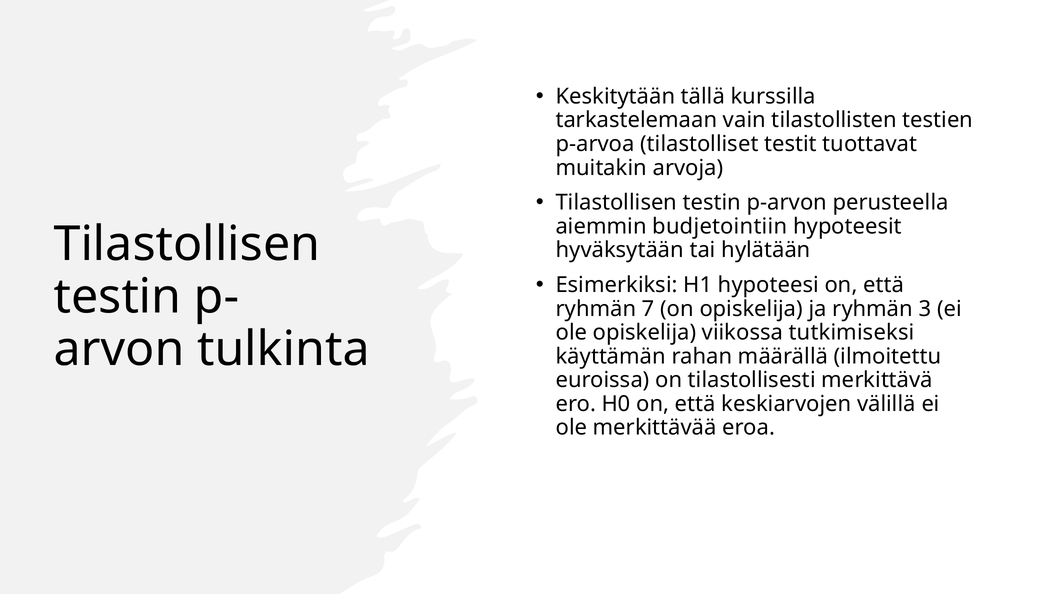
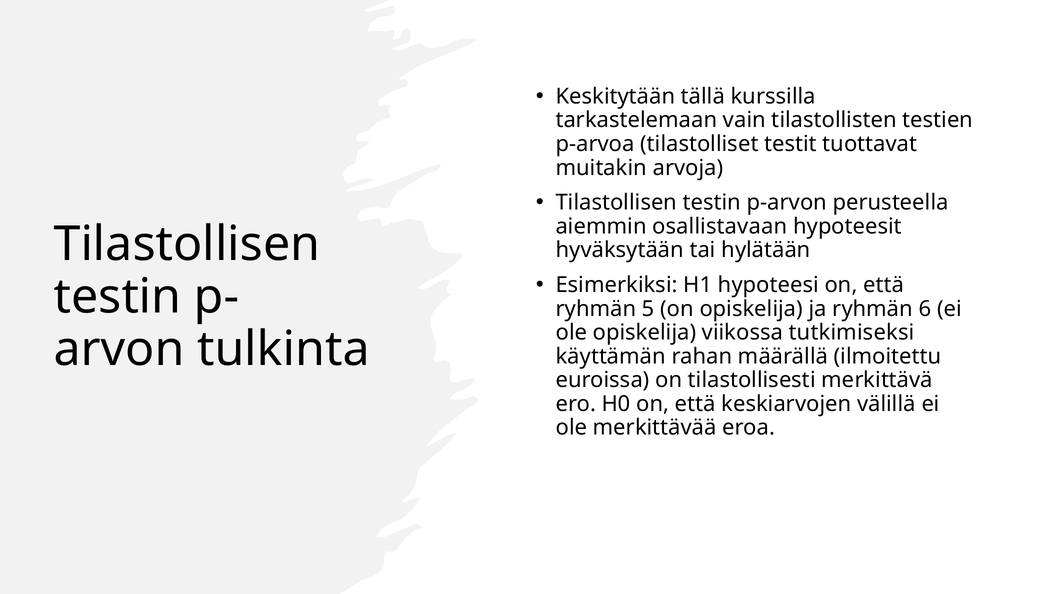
budjetointiin: budjetointiin -> osallistavaan
7: 7 -> 5
3: 3 -> 6
